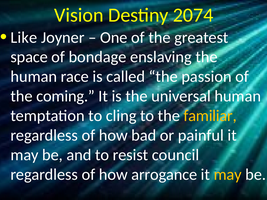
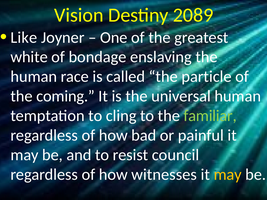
2074: 2074 -> 2089
space: space -> white
passion: passion -> particle
familiar colour: yellow -> light green
arrogance: arrogance -> witnesses
